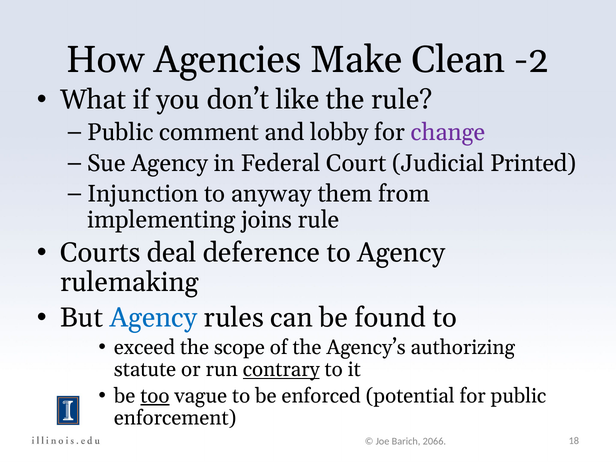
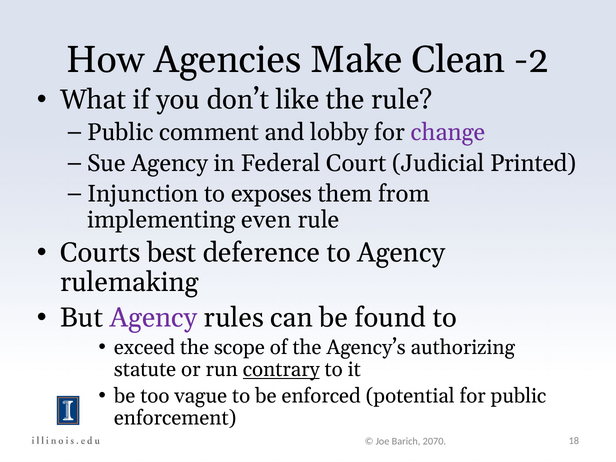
anyway: anyway -> exposes
joins: joins -> even
deal: deal -> best
Agency at (154, 317) colour: blue -> purple
too underline: present -> none
2066: 2066 -> 2070
